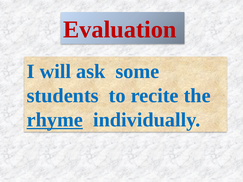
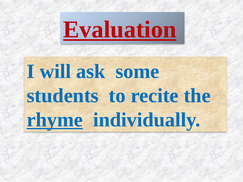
Evaluation underline: none -> present
